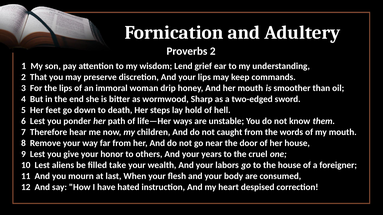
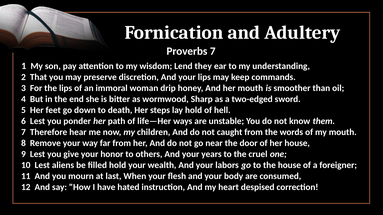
Proverbs 2: 2 -> 7
grief: grief -> they
filled take: take -> hold
